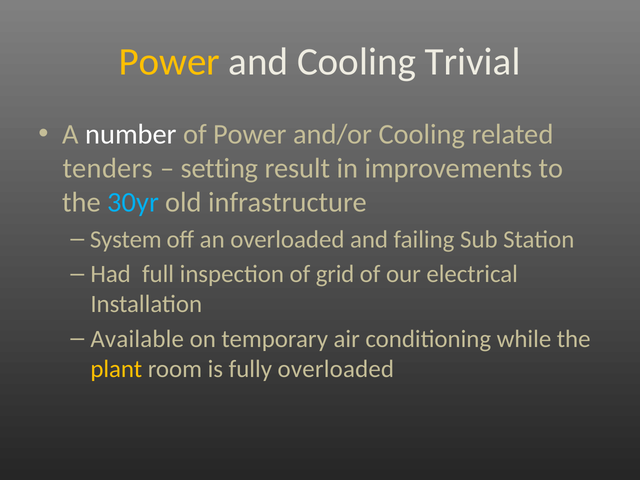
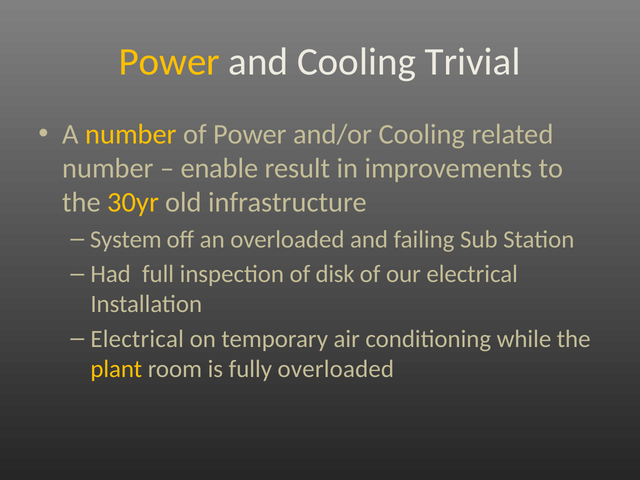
number at (131, 134) colour: white -> yellow
tenders at (108, 168): tenders -> number
setting: setting -> enable
30yr colour: light blue -> yellow
grid: grid -> disk
Available at (137, 339): Available -> Electrical
